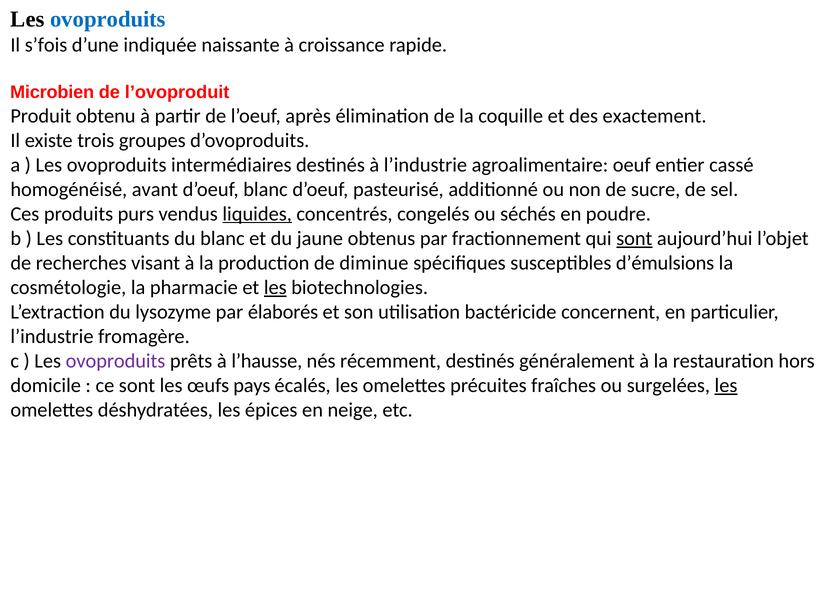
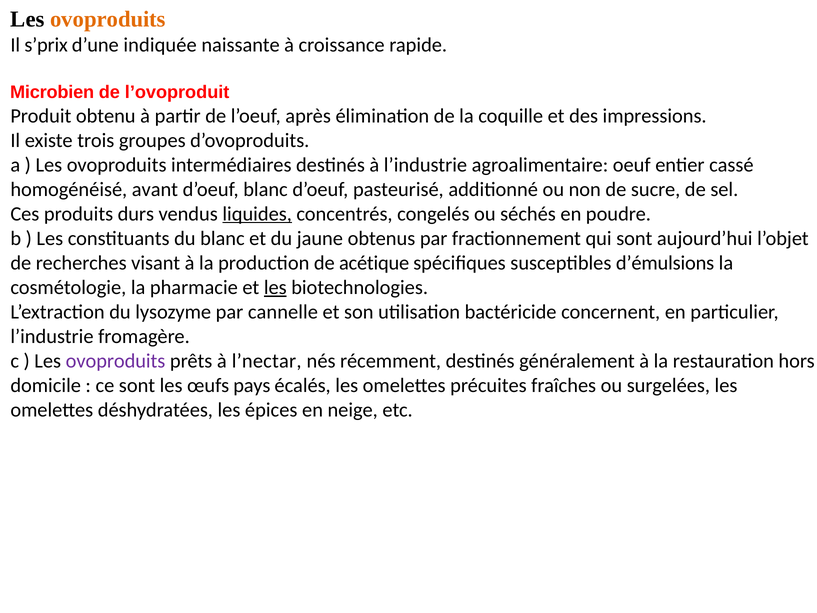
ovoproduits at (108, 19) colour: blue -> orange
s’fois: s’fois -> s’prix
exactement: exactement -> impressions
purs: purs -> durs
sont at (634, 238) underline: present -> none
diminue: diminue -> acétique
élaborés: élaborés -> cannelle
l’hausse: l’hausse -> l’nectar
les at (726, 385) underline: present -> none
